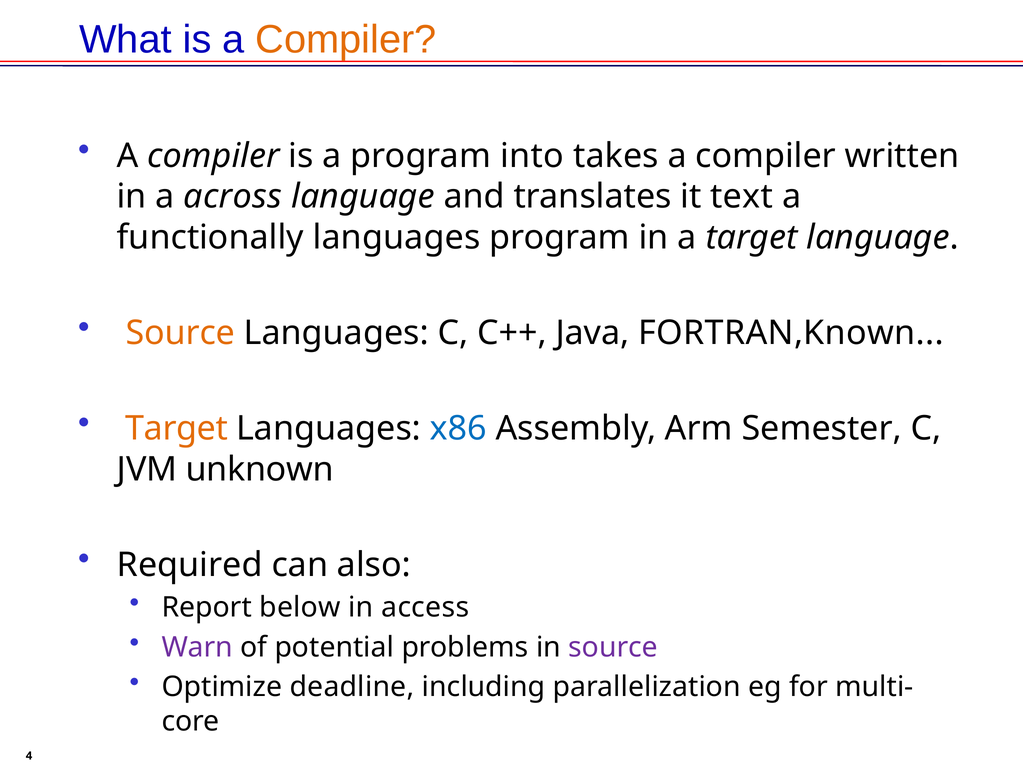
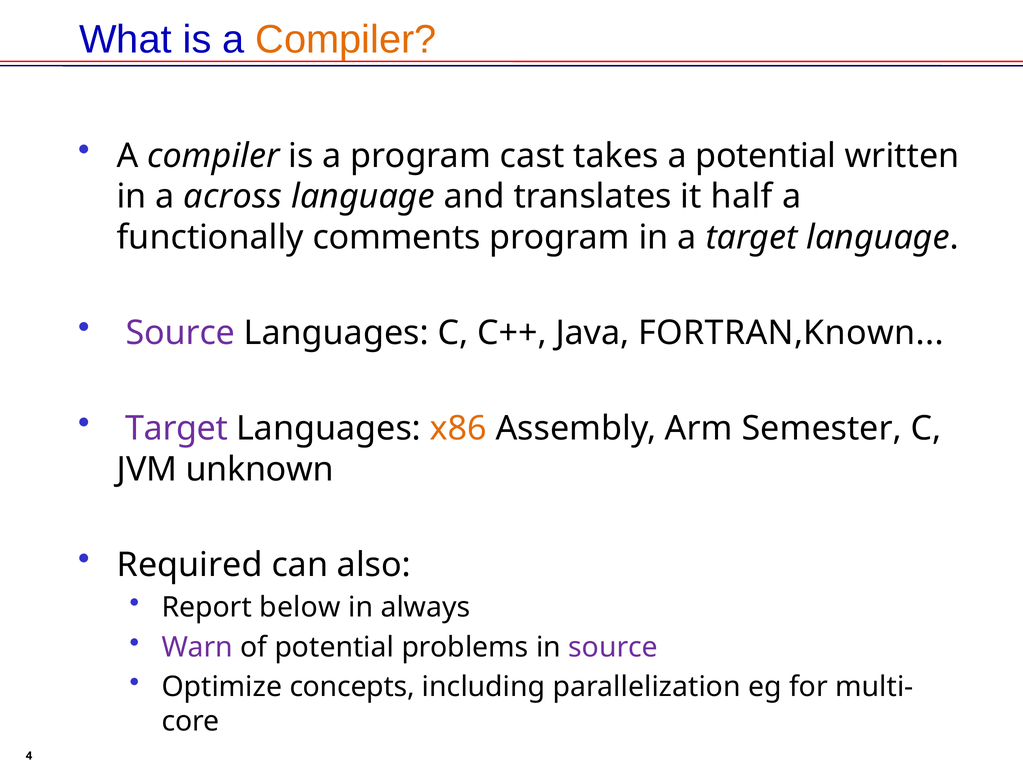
into: into -> cast
takes a compiler: compiler -> potential
text: text -> half
functionally languages: languages -> comments
Source at (180, 333) colour: orange -> purple
Target at (177, 429) colour: orange -> purple
x86 colour: blue -> orange
access: access -> always
deadline: deadline -> concepts
